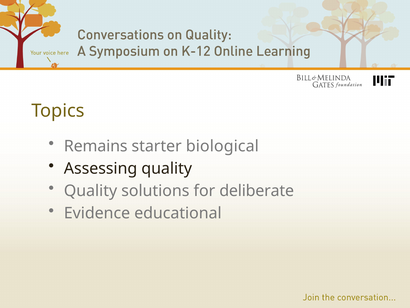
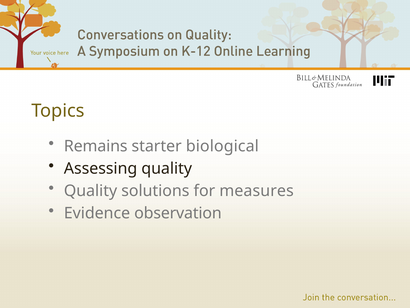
deliberate: deliberate -> measures
educational: educational -> observation
